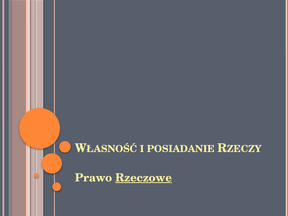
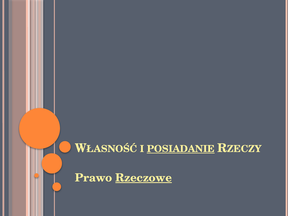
POSIADANIE underline: none -> present
